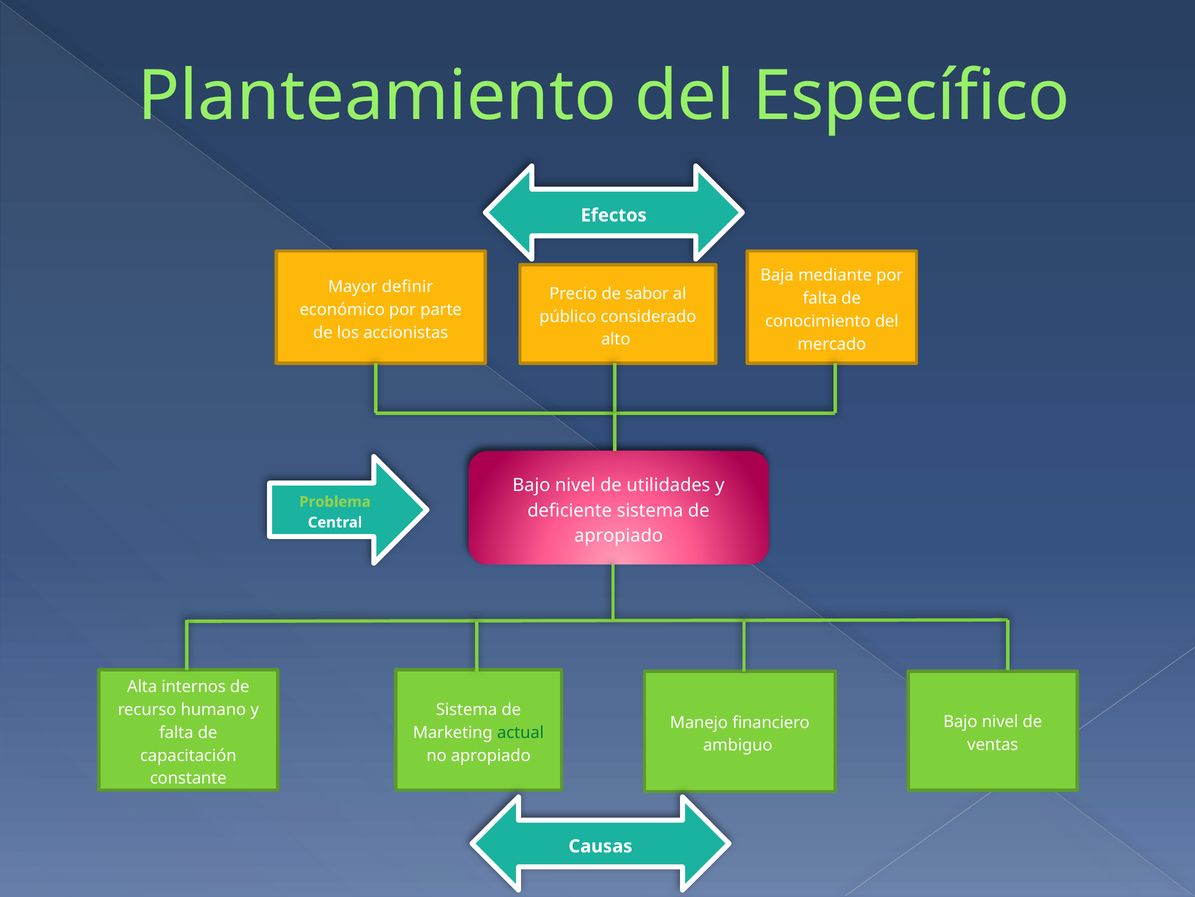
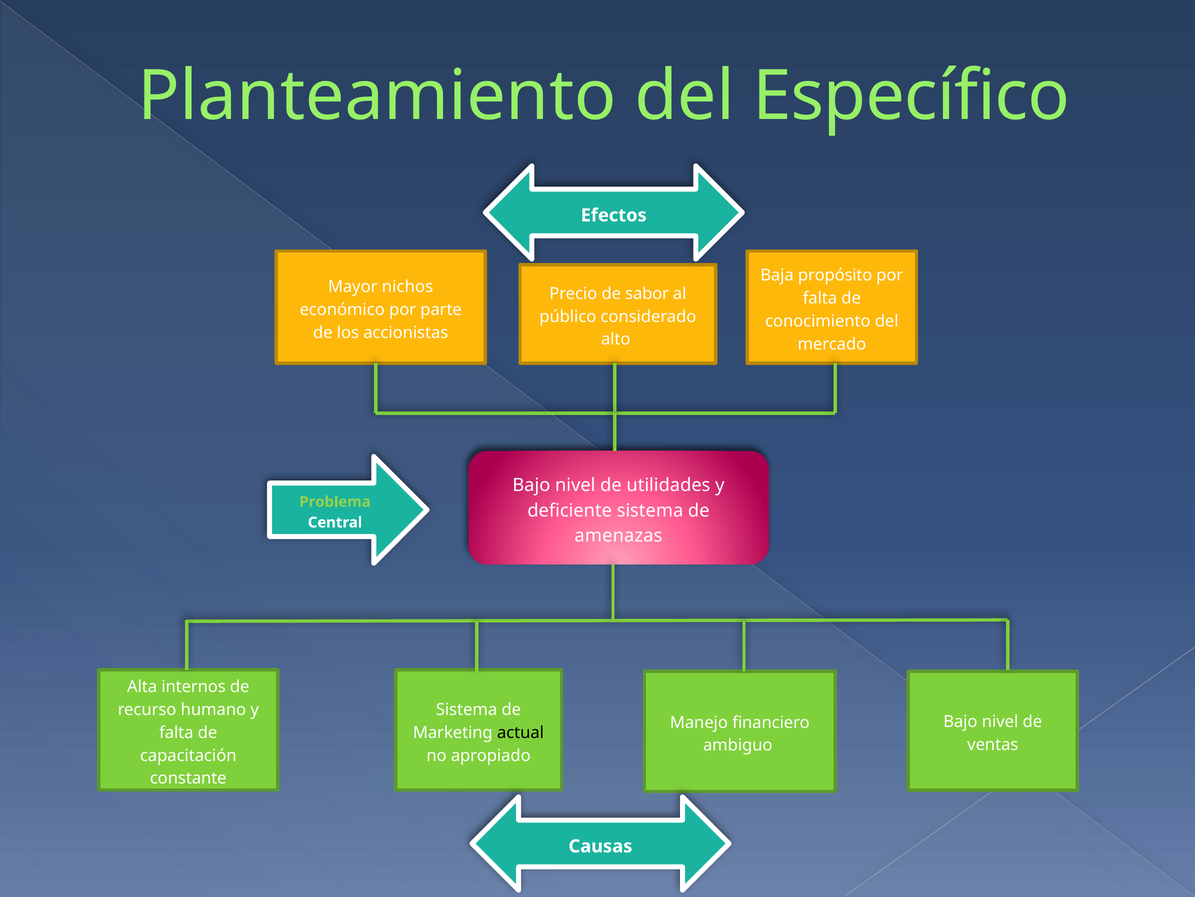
mediante: mediante -> propósito
definir: definir -> nichos
apropiado at (619, 535): apropiado -> amenazas
actual colour: green -> black
